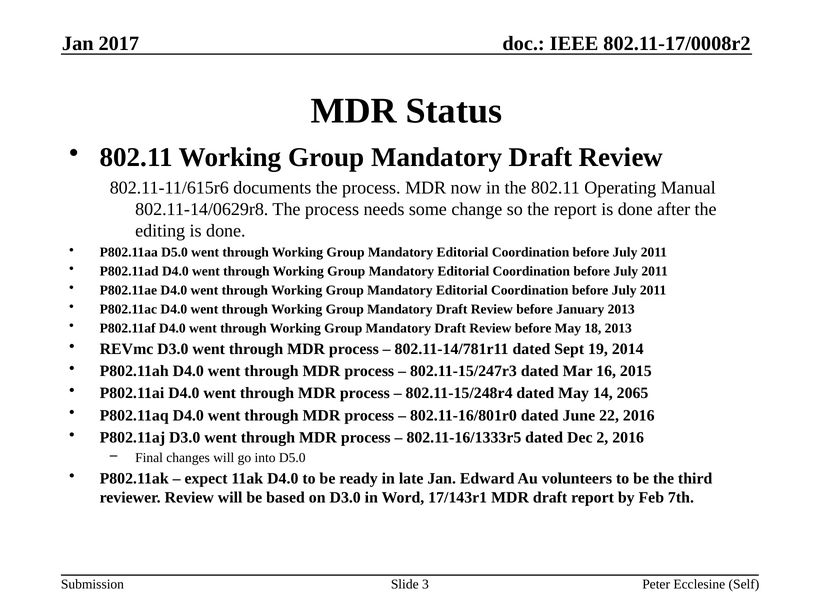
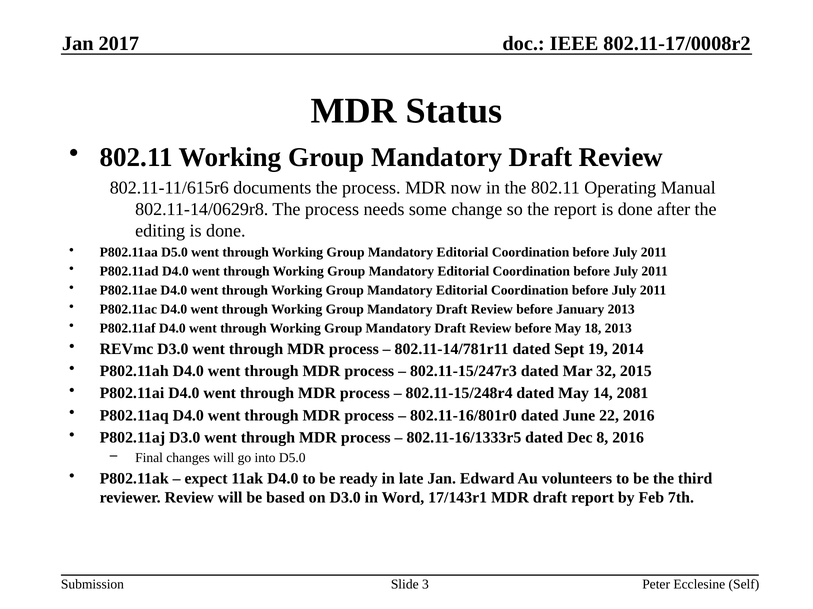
16: 16 -> 32
2065: 2065 -> 2081
2: 2 -> 8
